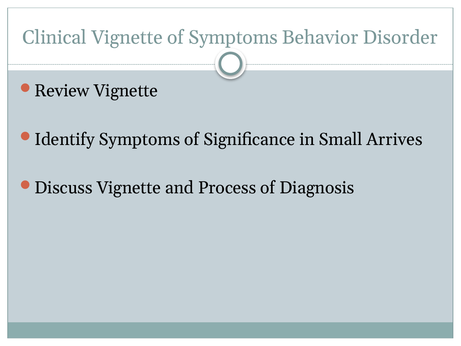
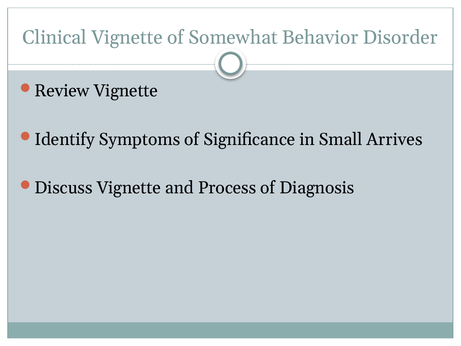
of Symptoms: Symptoms -> Somewhat
